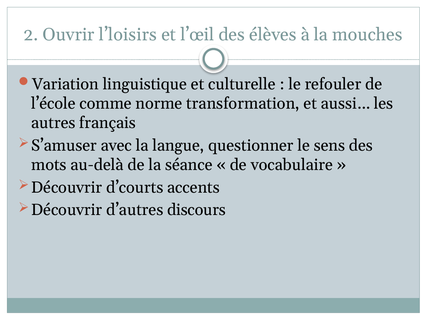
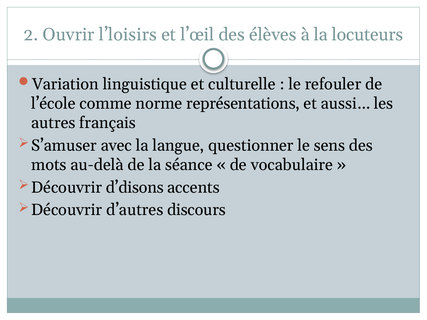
mouches: mouches -> locuteurs
transformation: transformation -> représentations
d’courts: d’courts -> d’disons
